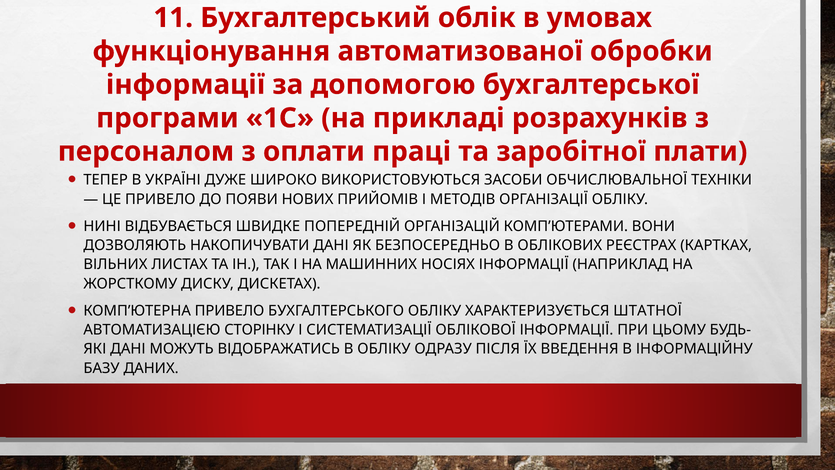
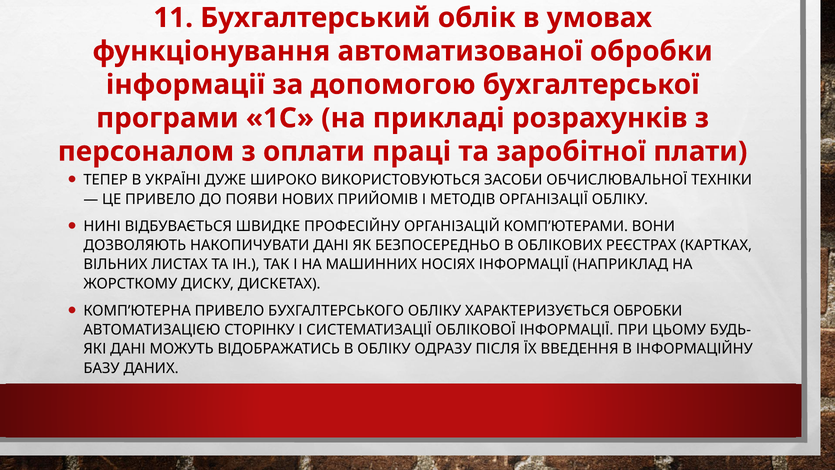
ПОПЕРЕДНІЙ: ПОПЕРЕДНІЙ -> ПРОФЕСІЙНУ
ХАРАКТЕРИЗУЄТЬСЯ ШТАТНОЇ: ШТАТНОЇ -> ОБРОБКИ
